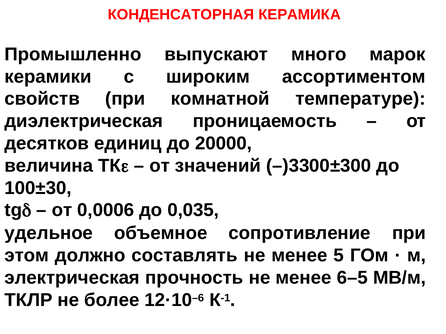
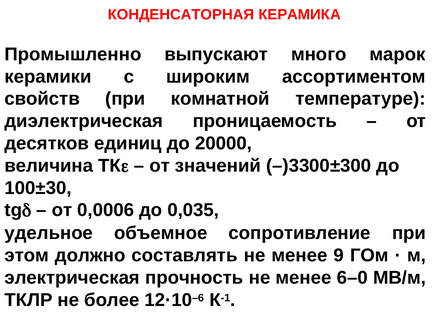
5: 5 -> 9
6–5: 6–5 -> 6–0
